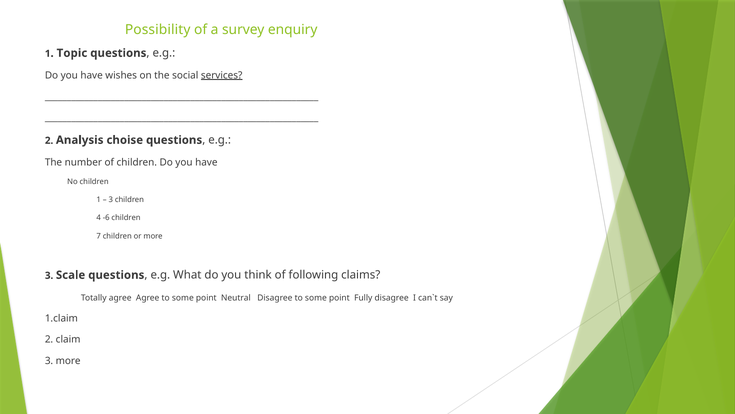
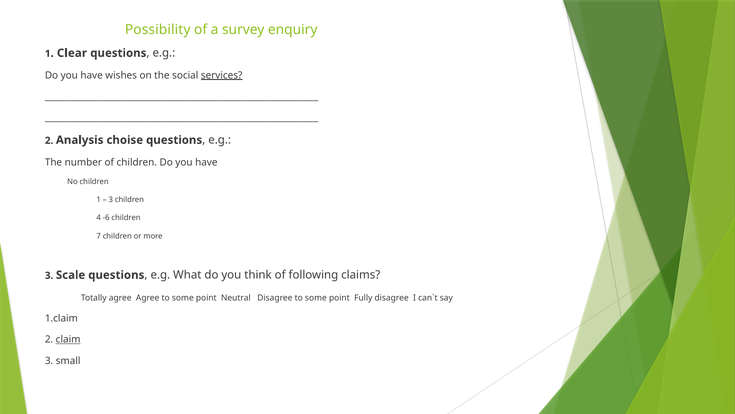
Topic: Topic -> Clear
claim underline: none -> present
3 more: more -> small
